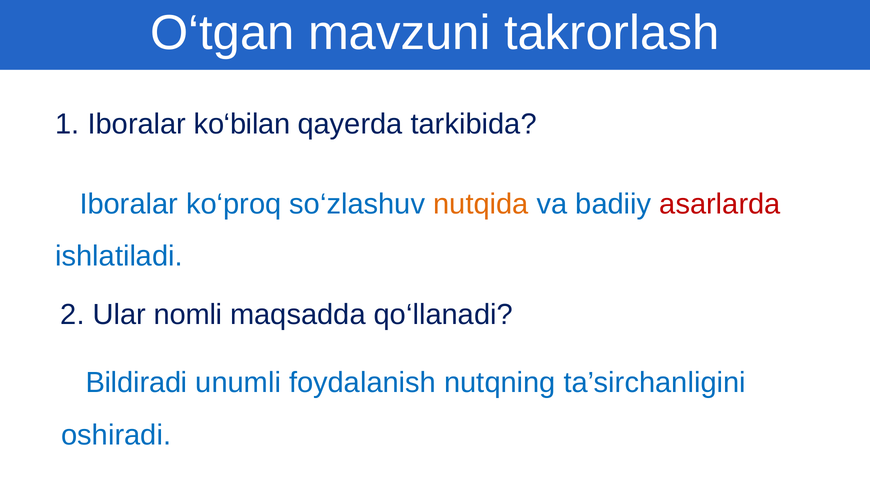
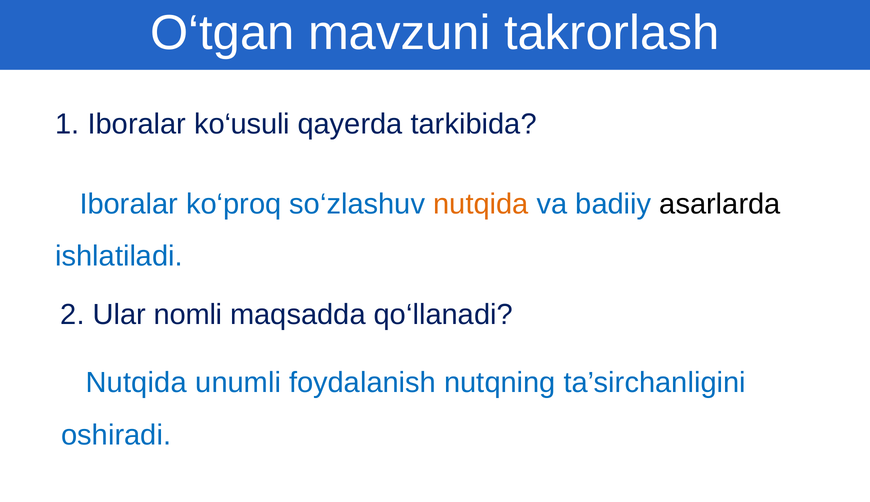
ko‘bilan: ko‘bilan -> ko‘usuli
asarlarda colour: red -> black
Bildiradi at (136, 383): Bildiradi -> Nutqida
